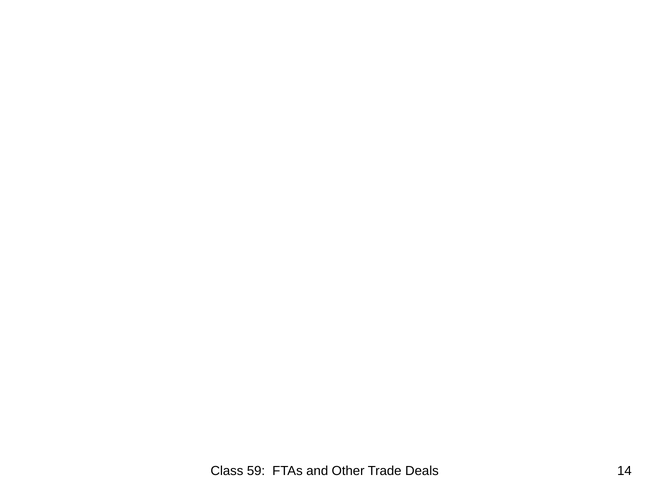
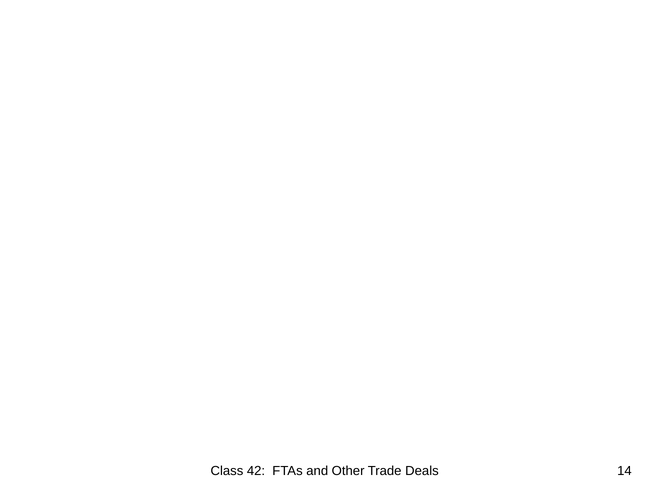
59: 59 -> 42
